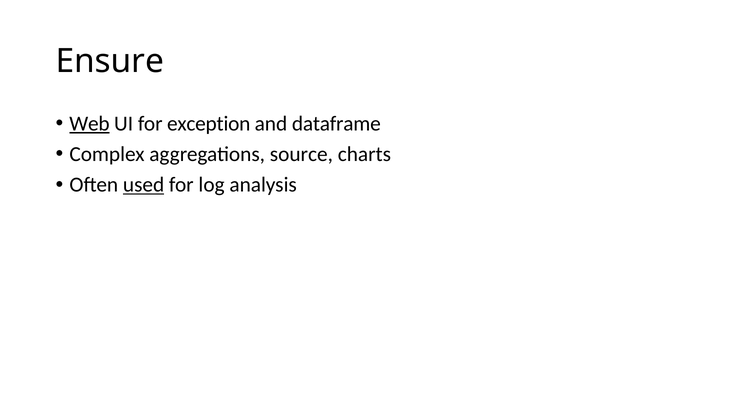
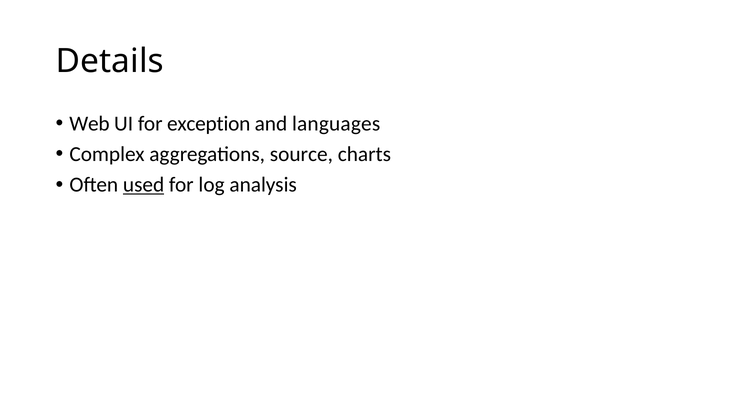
Ensure: Ensure -> Details
Web underline: present -> none
dataframe: dataframe -> languages
